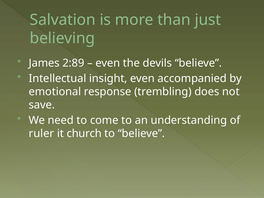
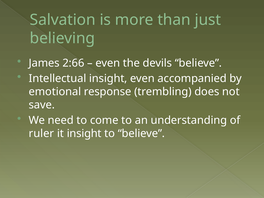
2:89: 2:89 -> 2:66
it church: church -> insight
